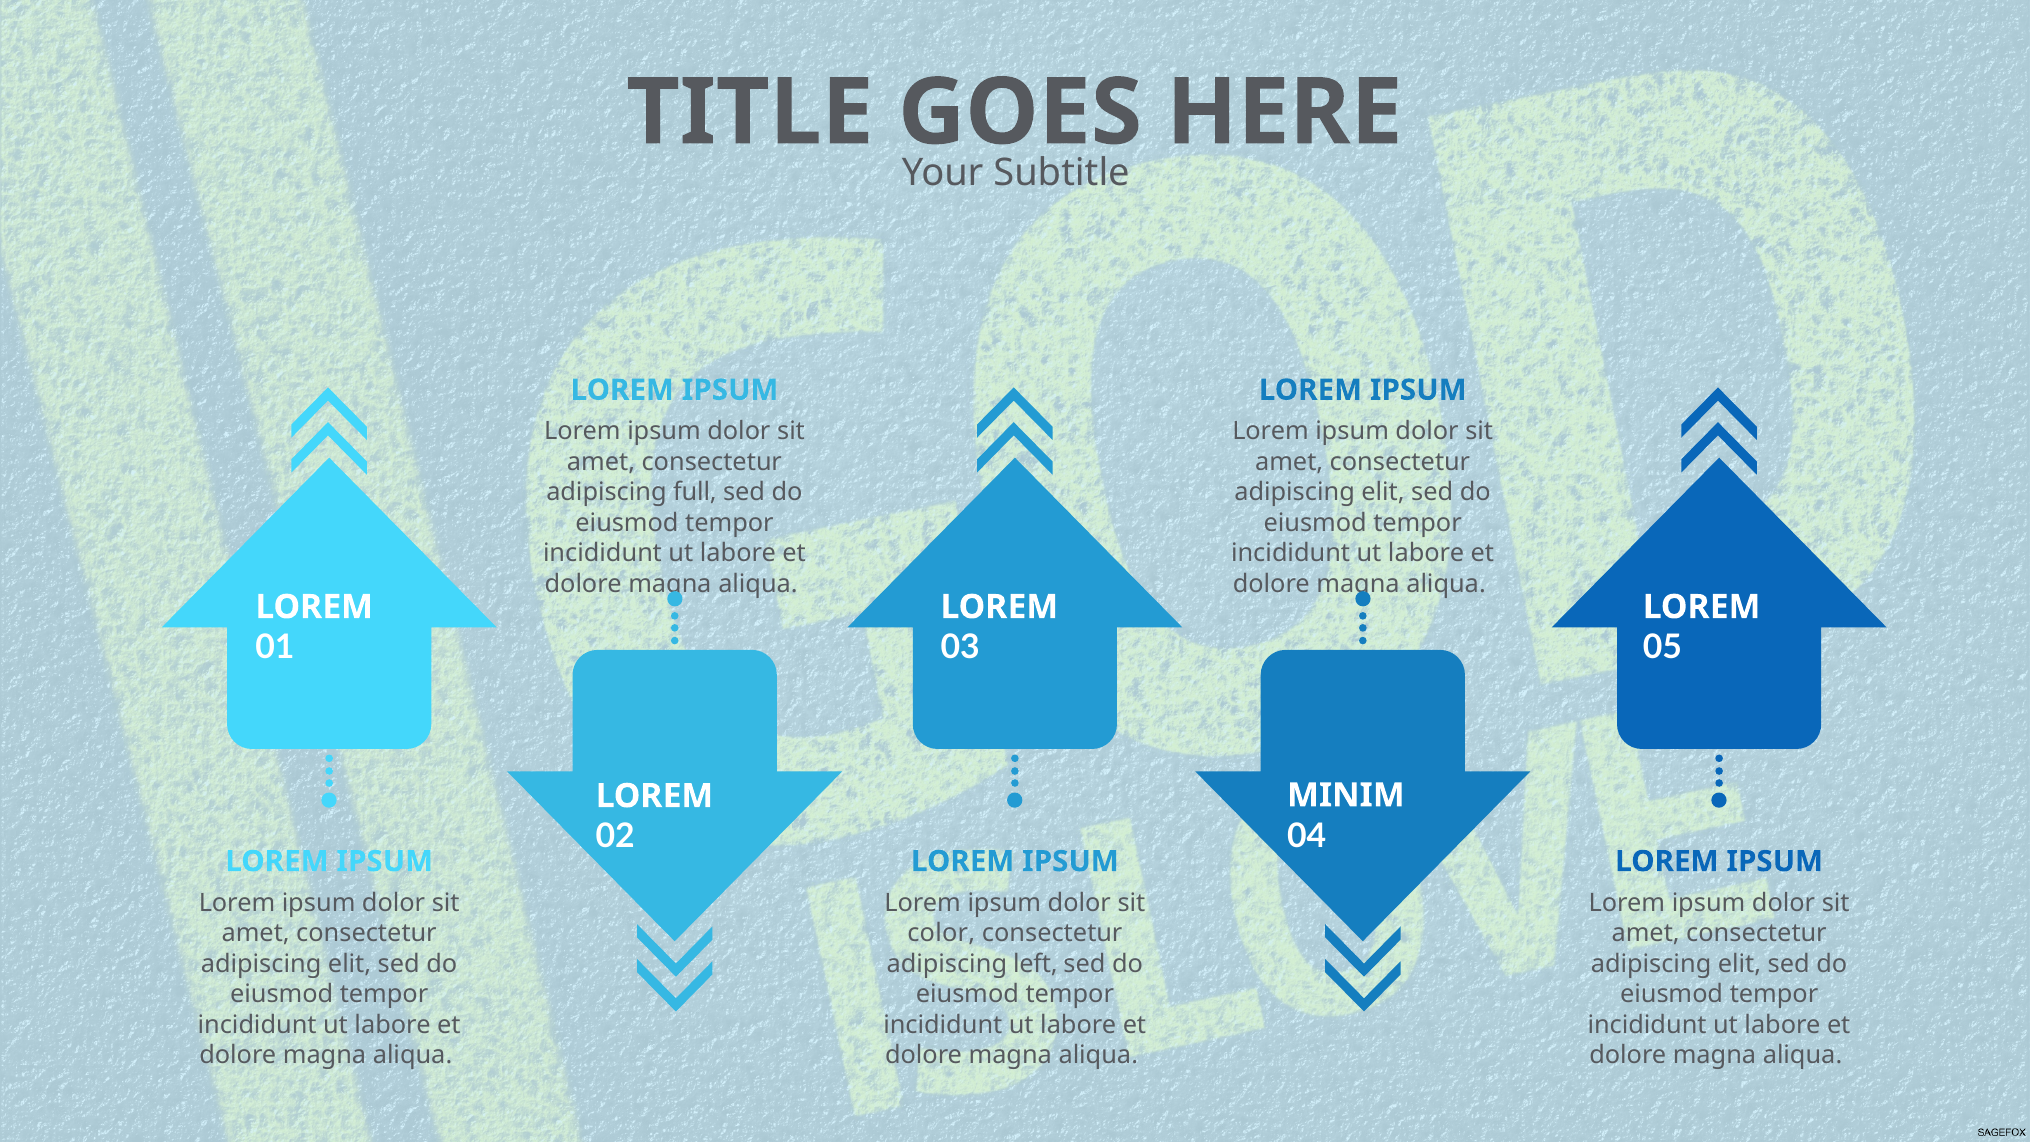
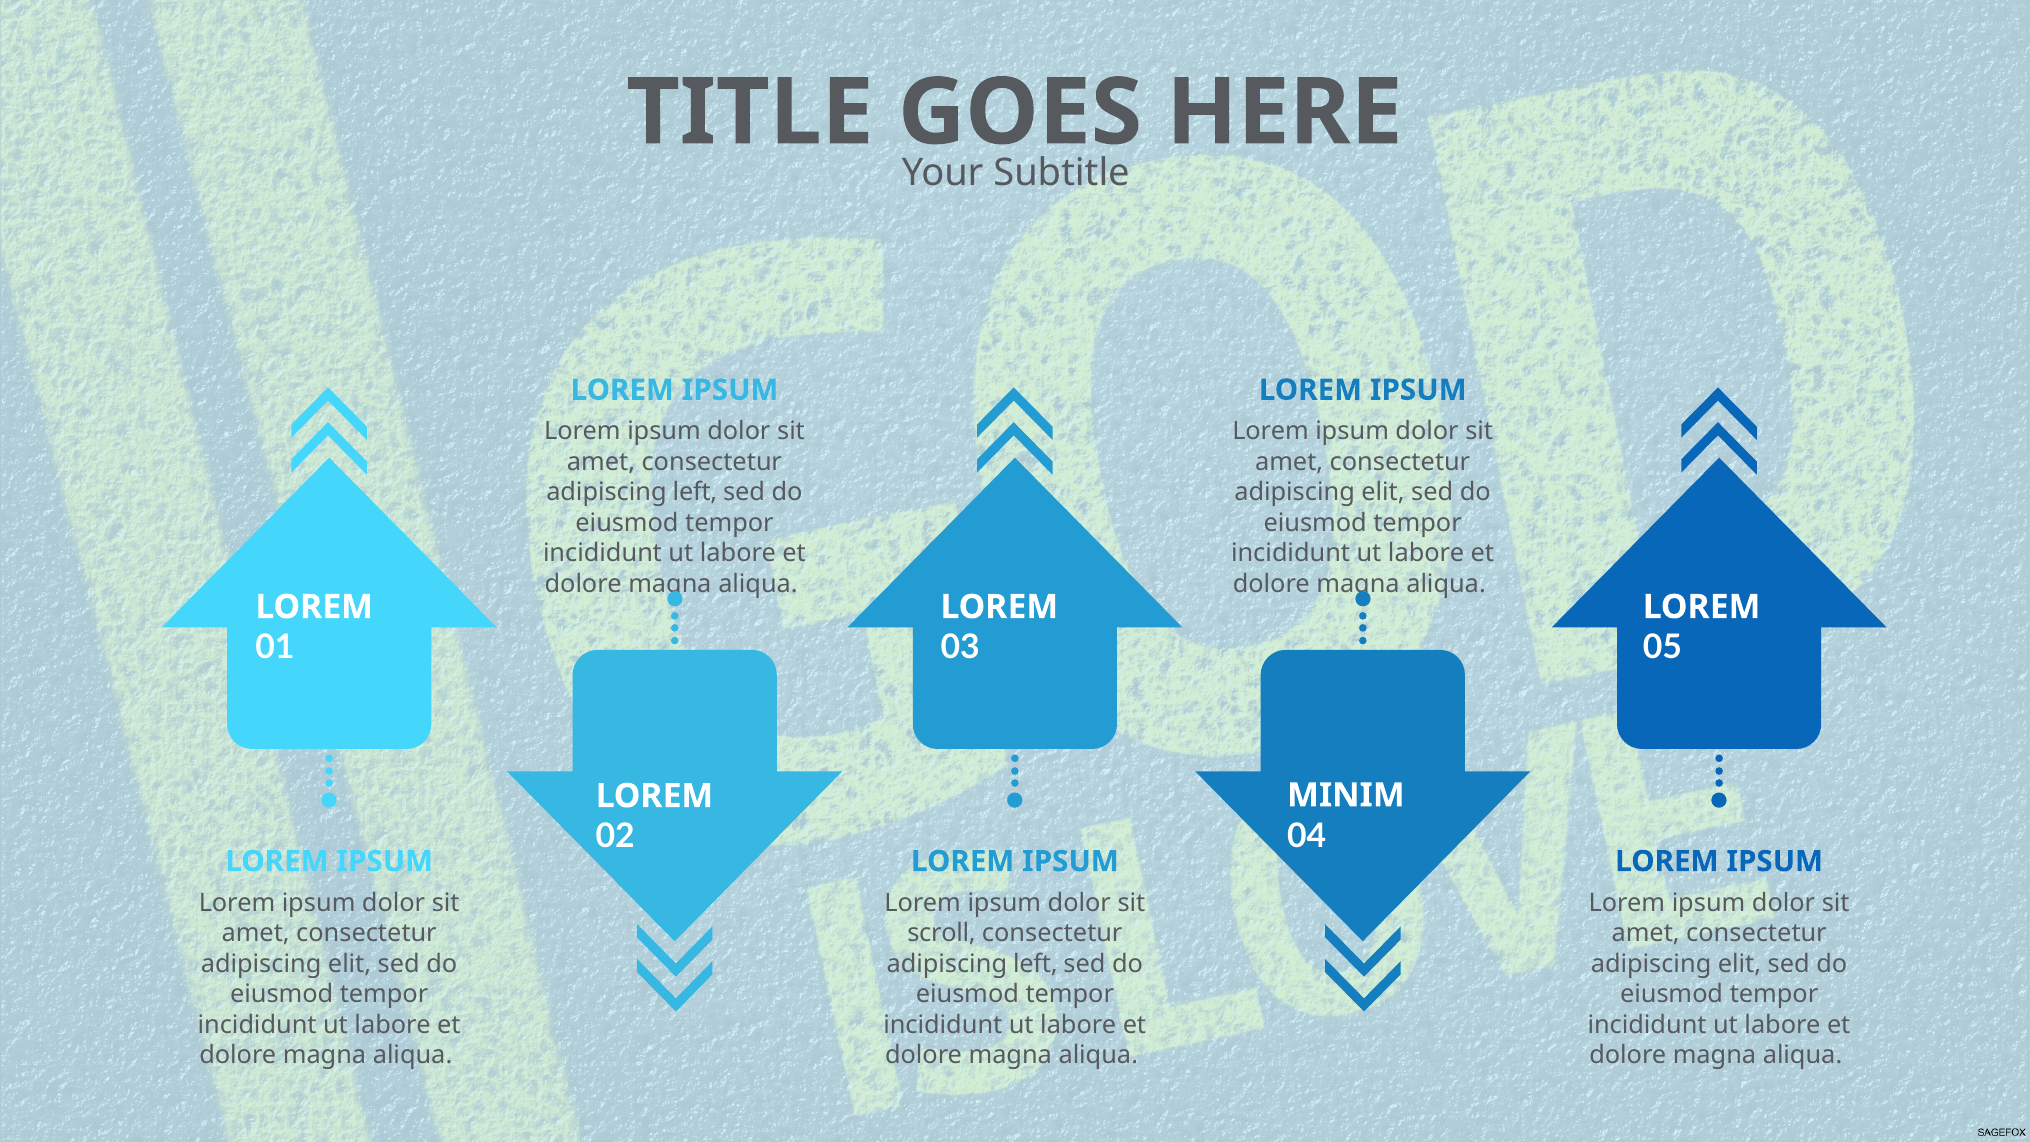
full at (695, 492): full -> left
color: color -> scroll
